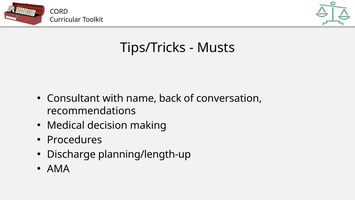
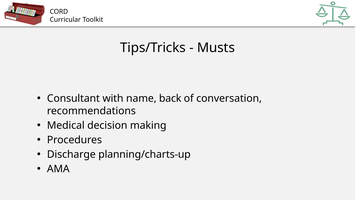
planning/length-up: planning/length-up -> planning/charts-up
